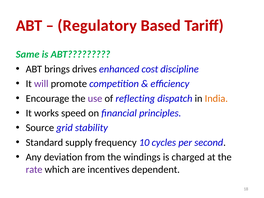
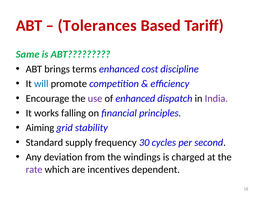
Regulatory: Regulatory -> Tolerances
drives: drives -> terms
will colour: purple -> blue
of reflecting: reflecting -> enhanced
India colour: orange -> purple
speed: speed -> falling
Source: Source -> Aiming
10: 10 -> 30
